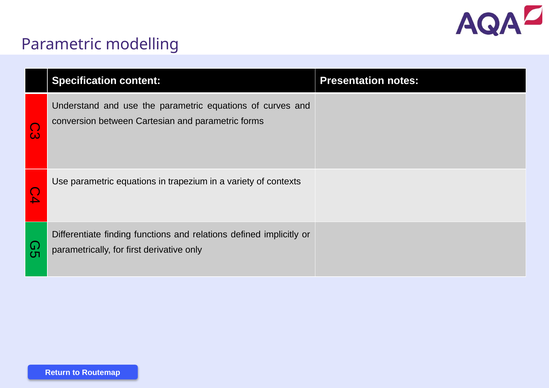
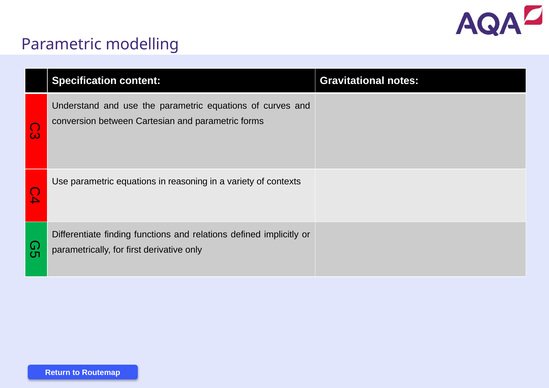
Presentation: Presentation -> Gravitational
trapezium: trapezium -> reasoning
